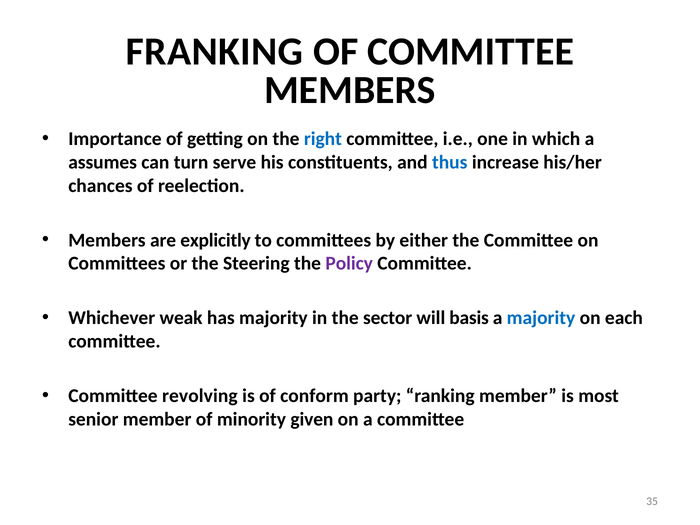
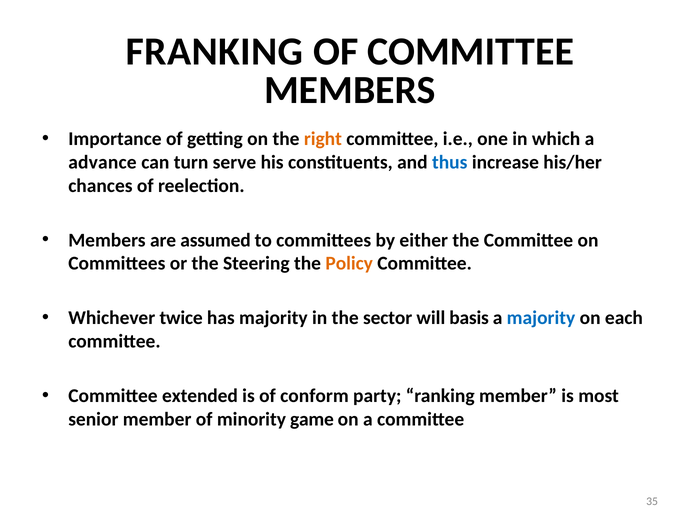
right colour: blue -> orange
assumes: assumes -> advance
explicitly: explicitly -> assumed
Policy colour: purple -> orange
weak: weak -> twice
revolving: revolving -> extended
given: given -> game
